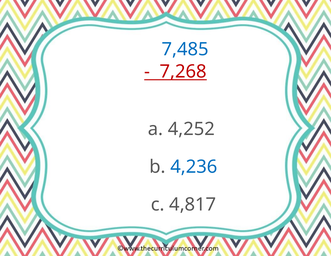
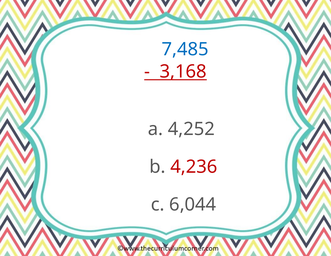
7,268: 7,268 -> 3,168
4,236 colour: blue -> red
4,817: 4,817 -> 6,044
